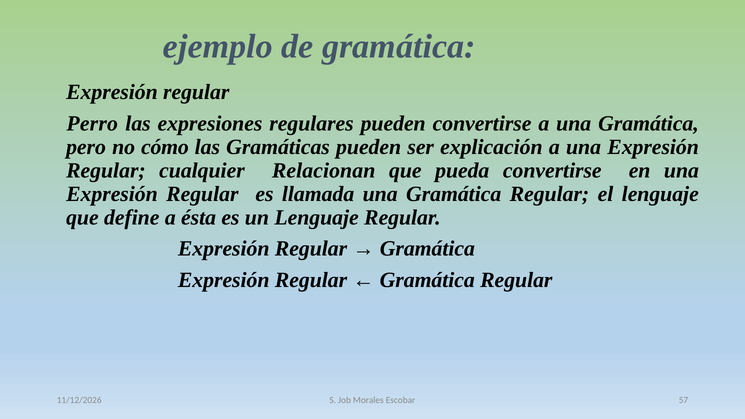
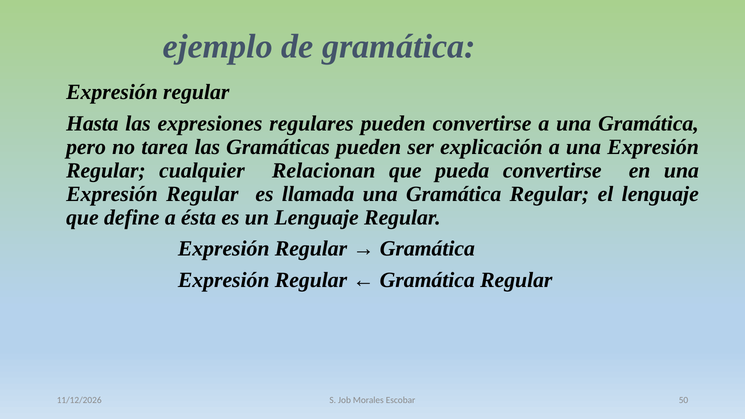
Perro: Perro -> Hasta
cómo: cómo -> tarea
57: 57 -> 50
